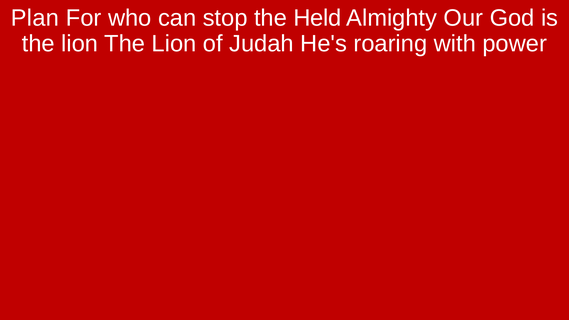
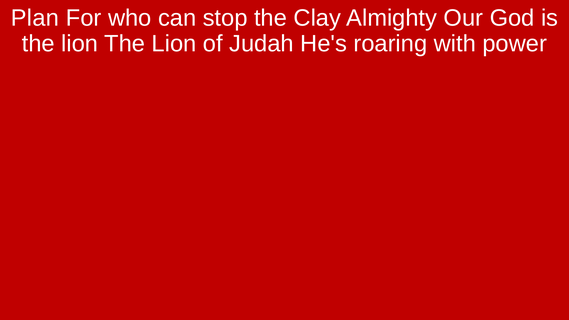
Held: Held -> Clay
